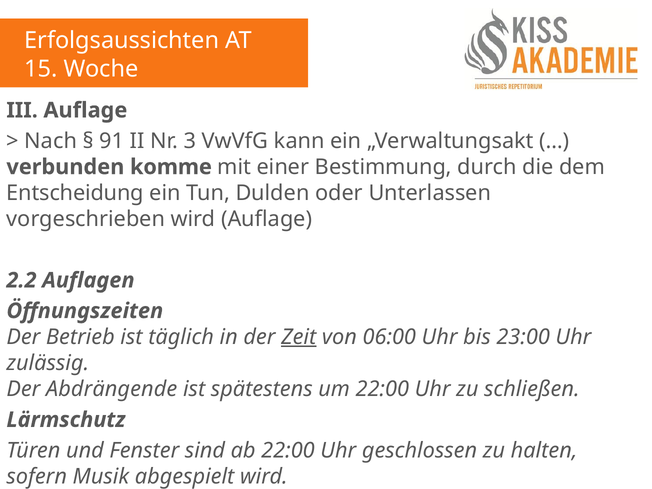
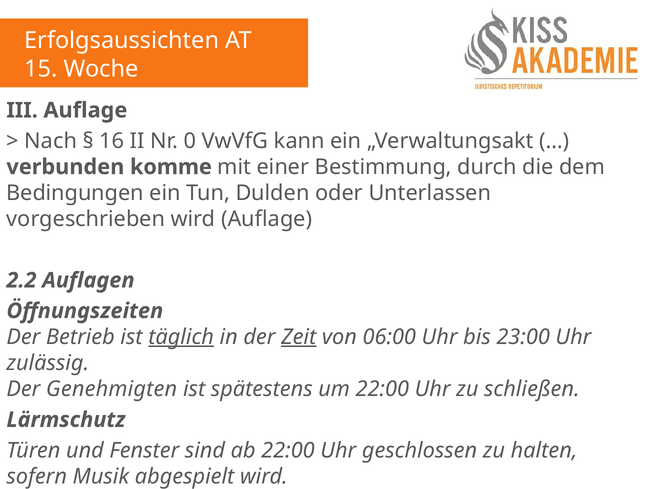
91: 91 -> 16
3: 3 -> 0
Entscheidung: Entscheidung -> Bedingungen
täglich underline: none -> present
Abdrängende: Abdrängende -> Genehmigten
